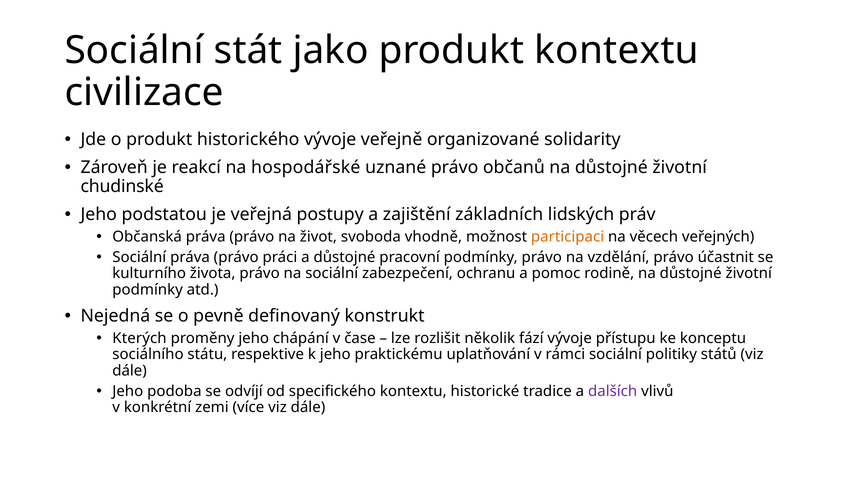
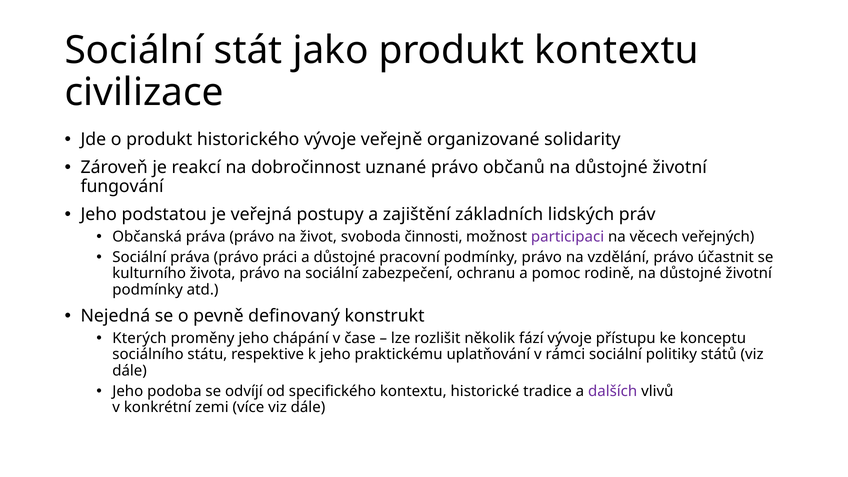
hospodářské: hospodářské -> dobročinnost
chudinské: chudinské -> fungování
vhodně: vhodně -> činnosti
participaci colour: orange -> purple
